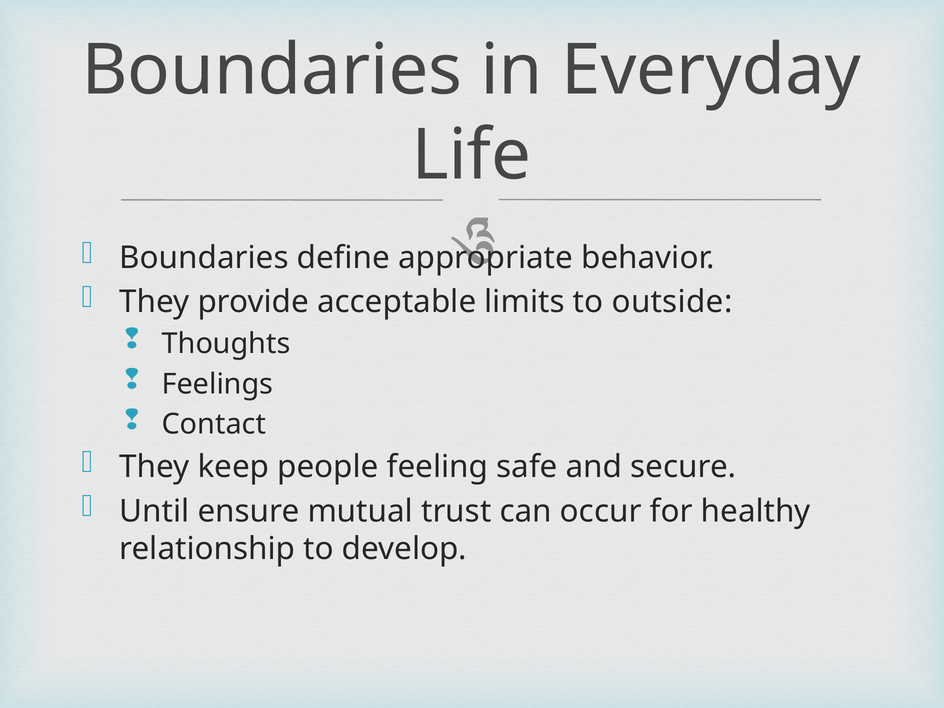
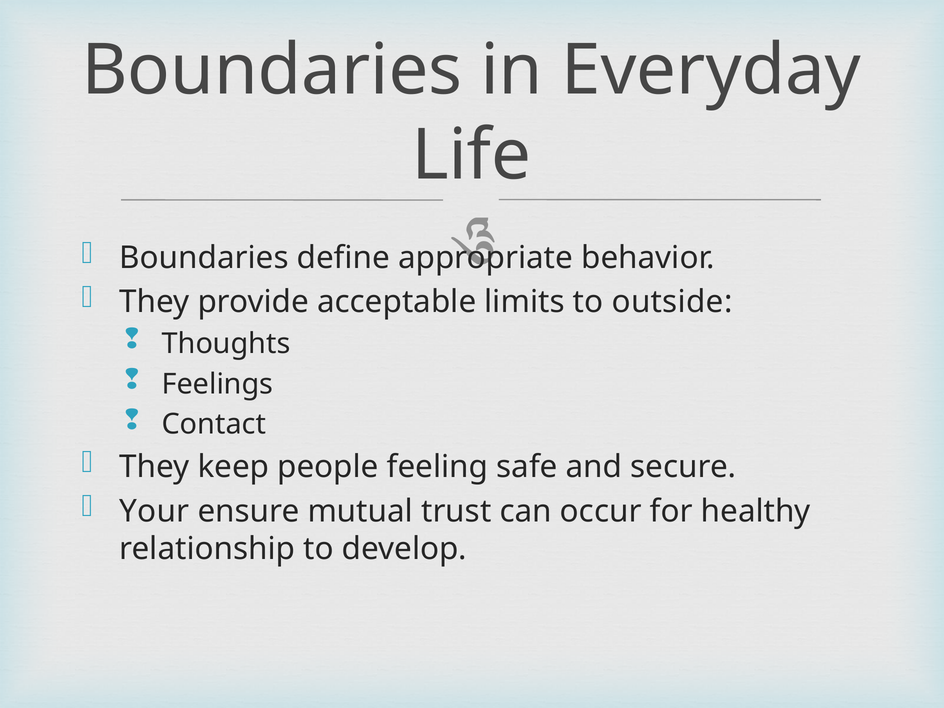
Until: Until -> Your
